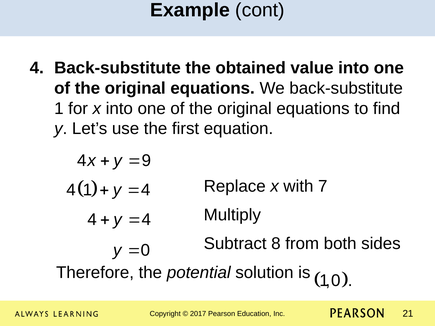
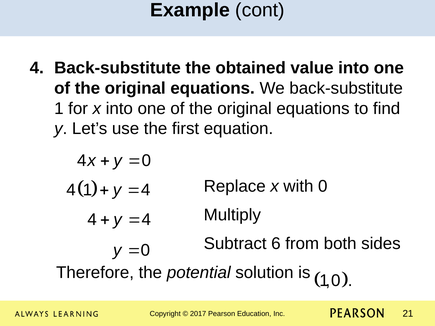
4 9: 9 -> 0
with 7: 7 -> 0
8: 8 -> 6
